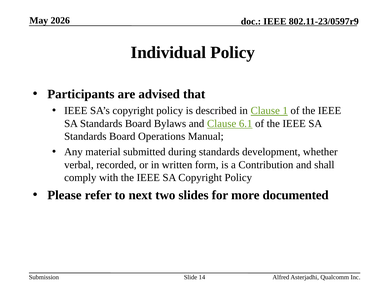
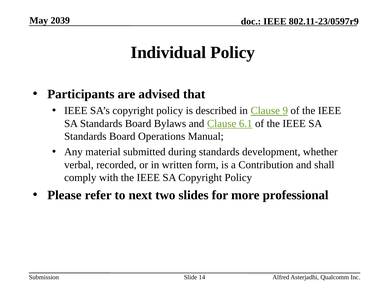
2026: 2026 -> 2039
1: 1 -> 9
documented: documented -> professional
